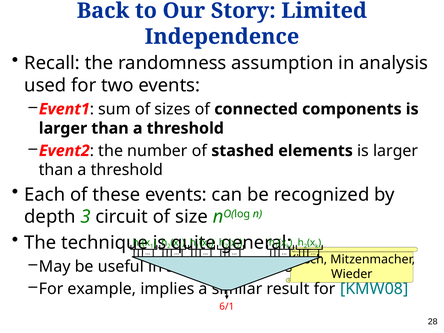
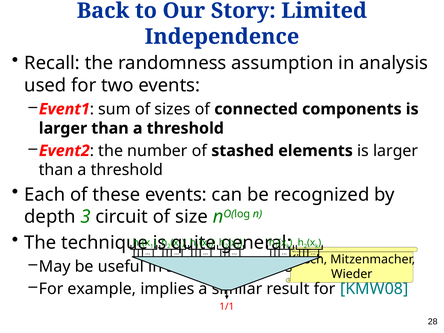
6/1: 6/1 -> 1/1
